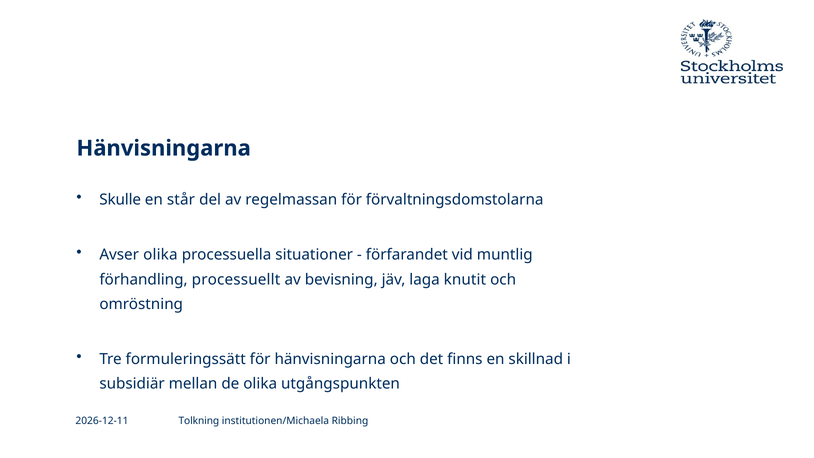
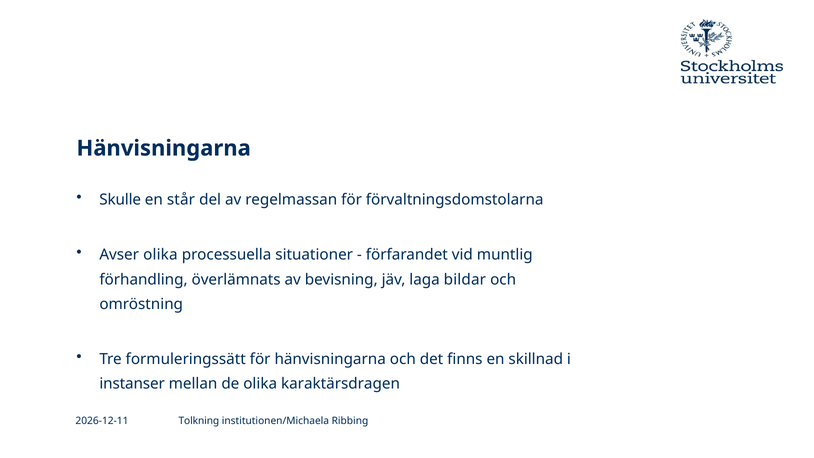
processuellt: processuellt -> överlämnats
knutit: knutit -> bildar
subsidiär: subsidiär -> instanser
utgångspunkten: utgångspunkten -> karaktärsdragen
